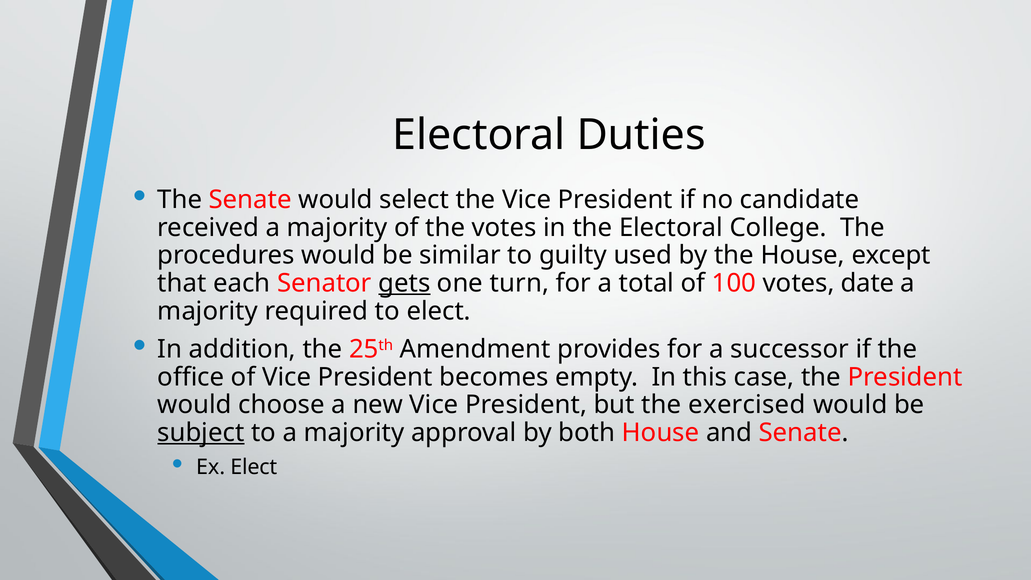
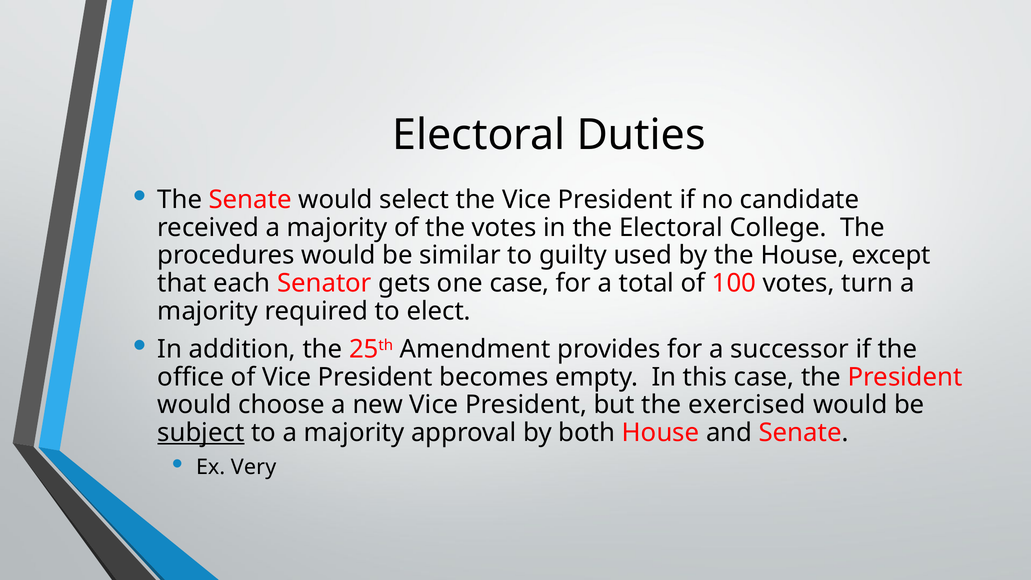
gets underline: present -> none
one turn: turn -> case
date: date -> turn
Ex Elect: Elect -> Very
